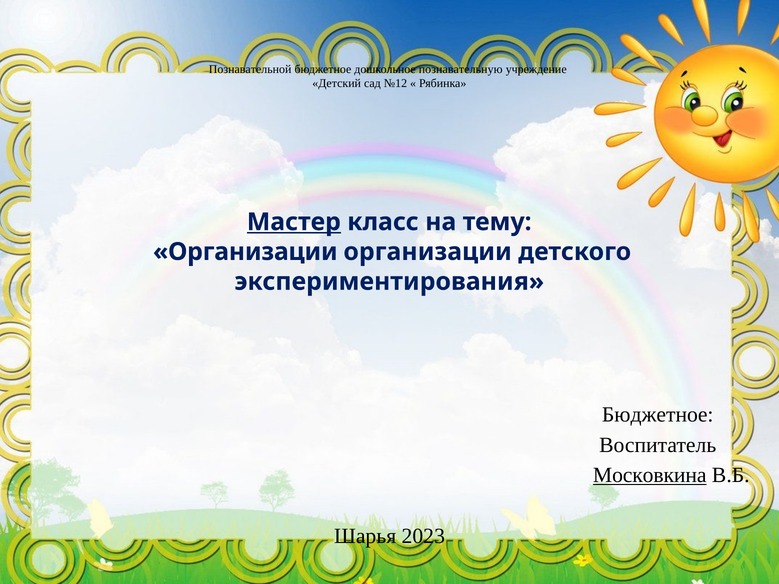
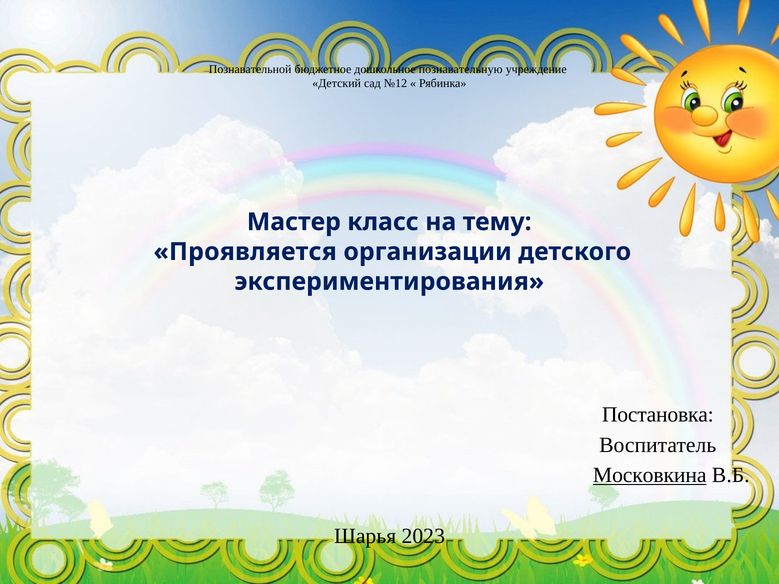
Мастер underline: present -> none
Организации at (245, 252): Организации -> Проявляется
Бюджетное at (658, 415): Бюджетное -> Постановка
